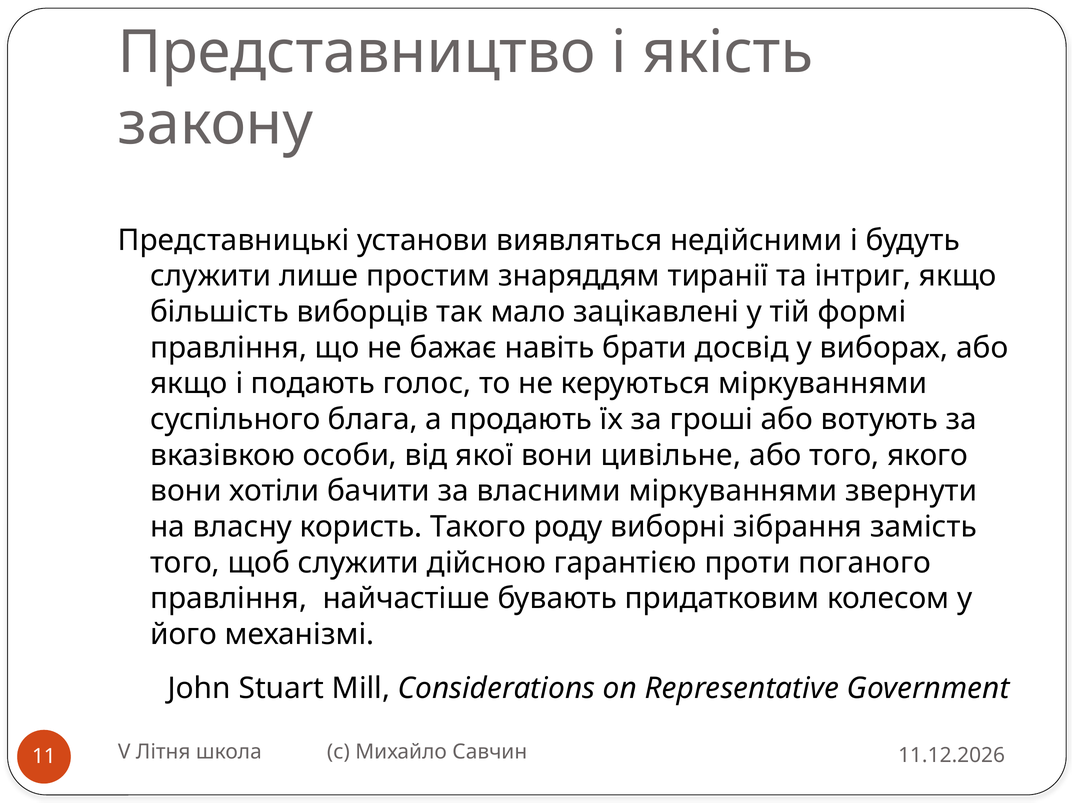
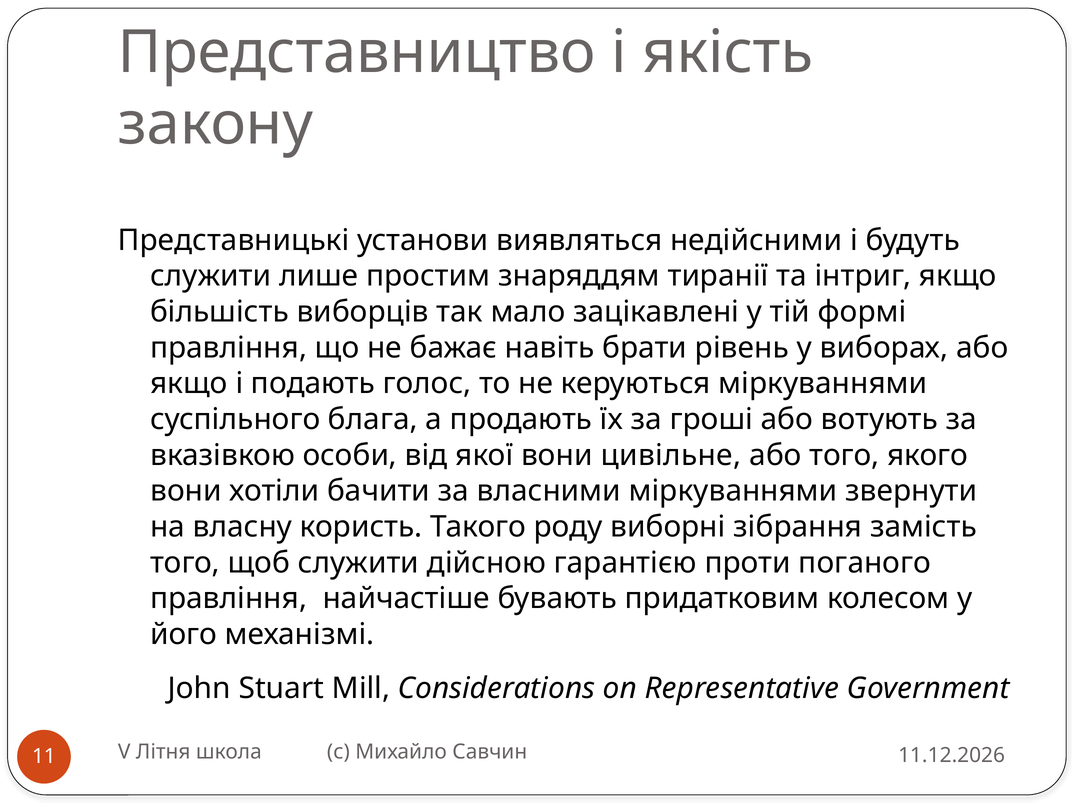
досвід: досвід -> рівень
